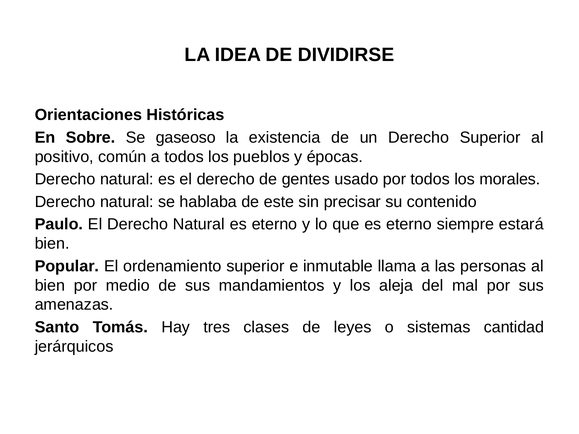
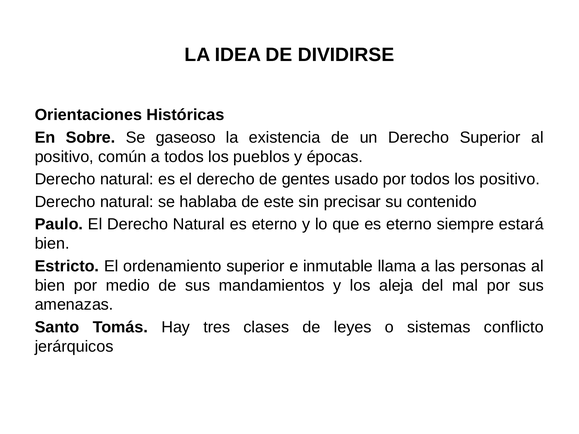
los morales: morales -> positivo
Popular: Popular -> Estricto
cantidad: cantidad -> conflicto
